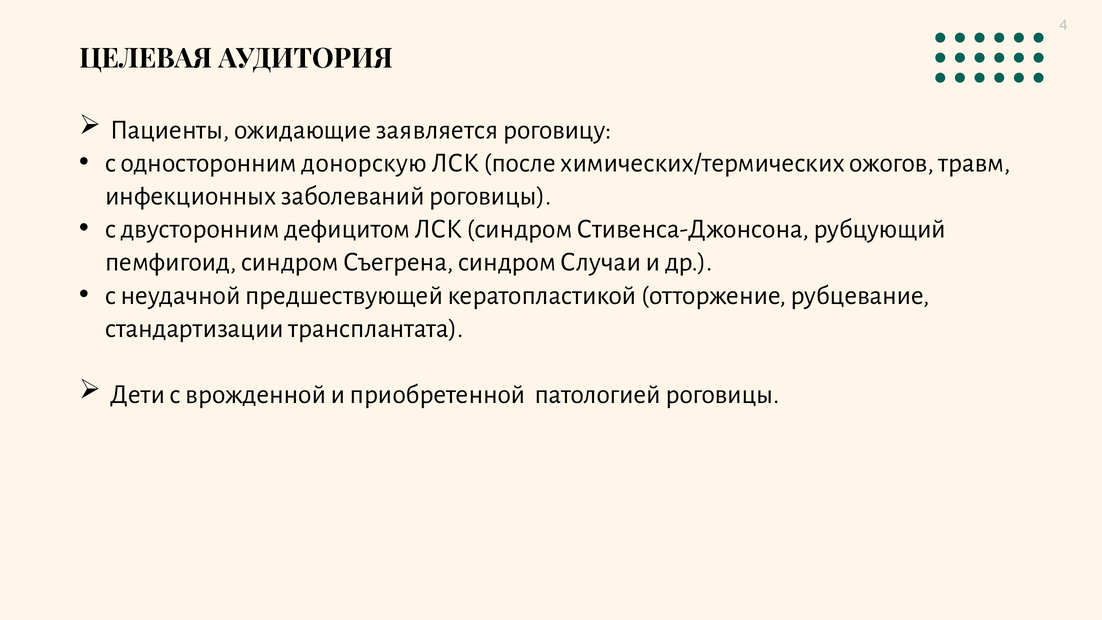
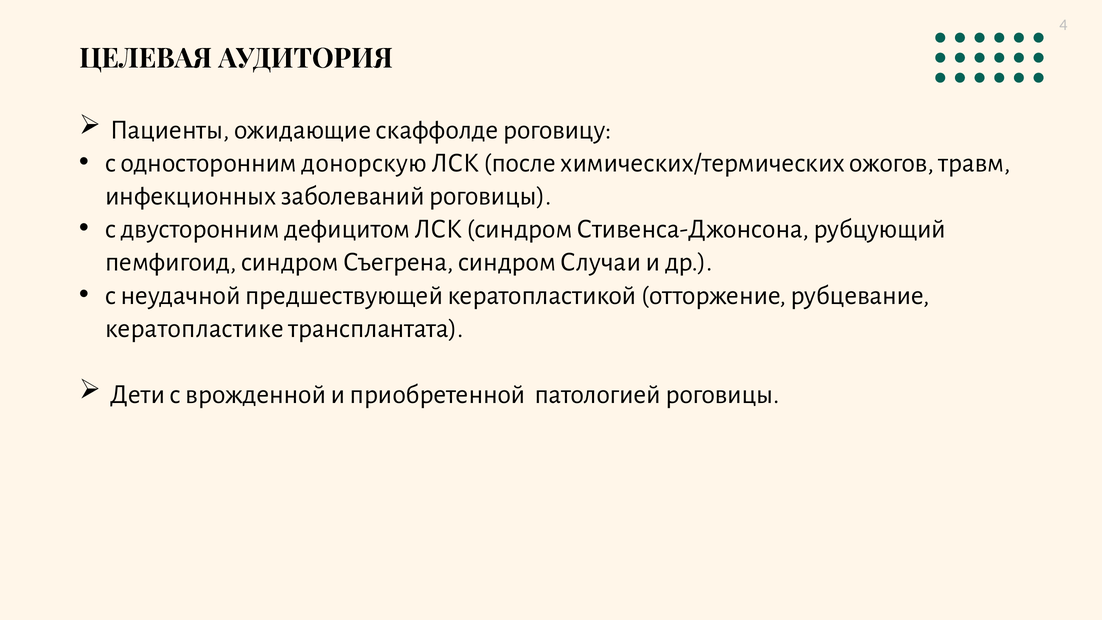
заявляется: заявляется -> скаффолде
стандартизации: стандартизации -> кератопластике
